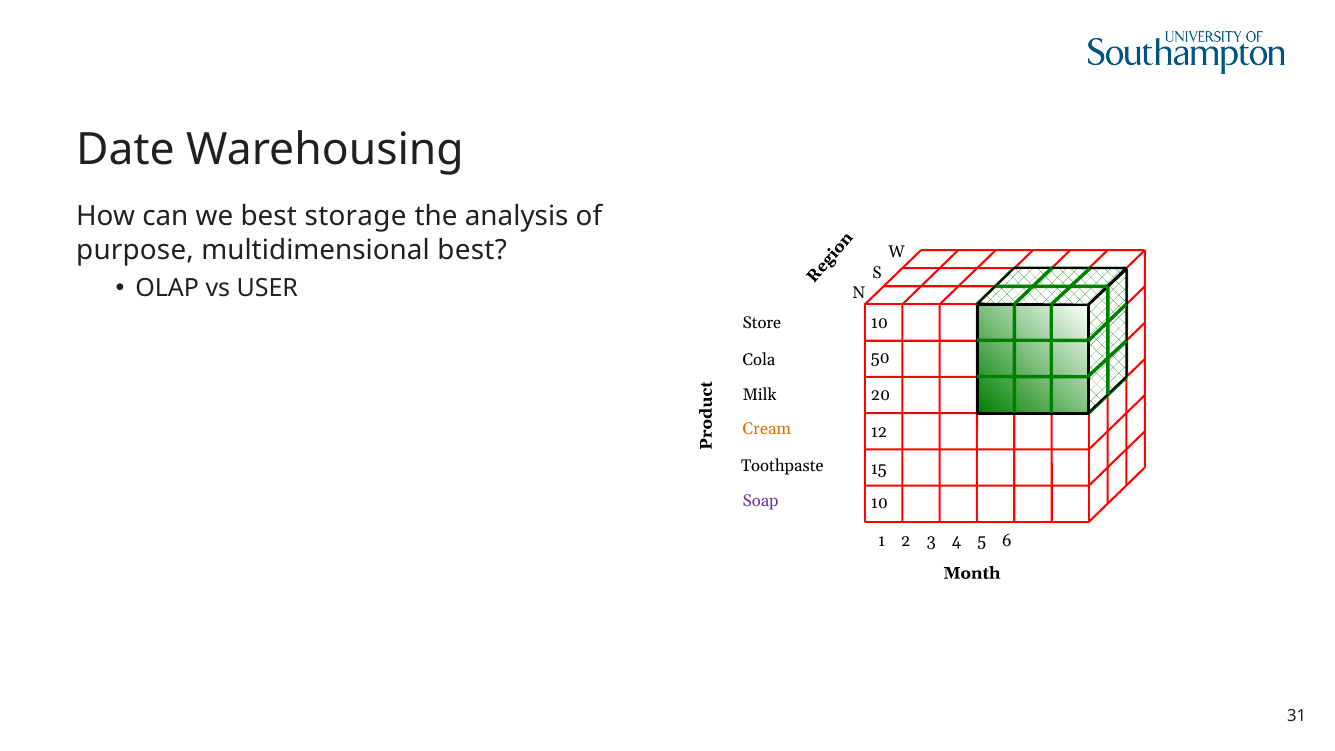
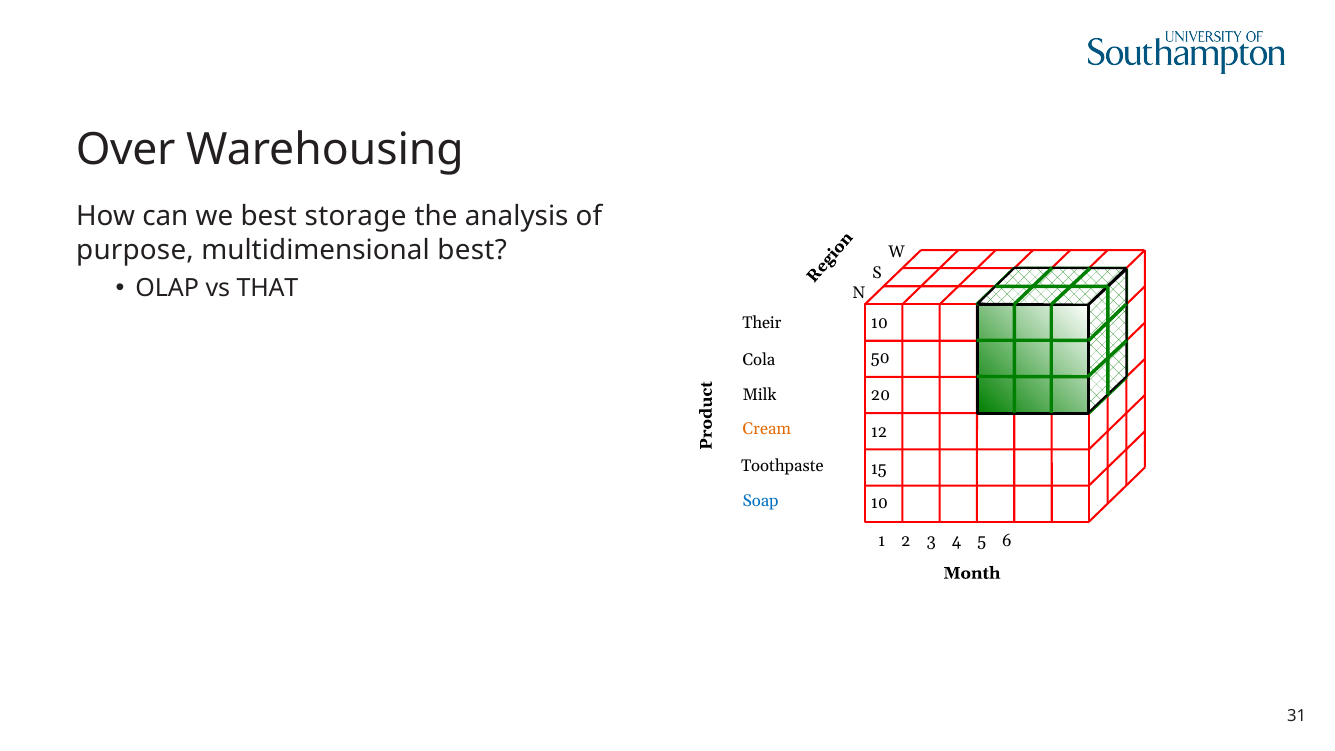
Date: Date -> Over
USER: USER -> THAT
Store: Store -> Their
Soap colour: purple -> blue
